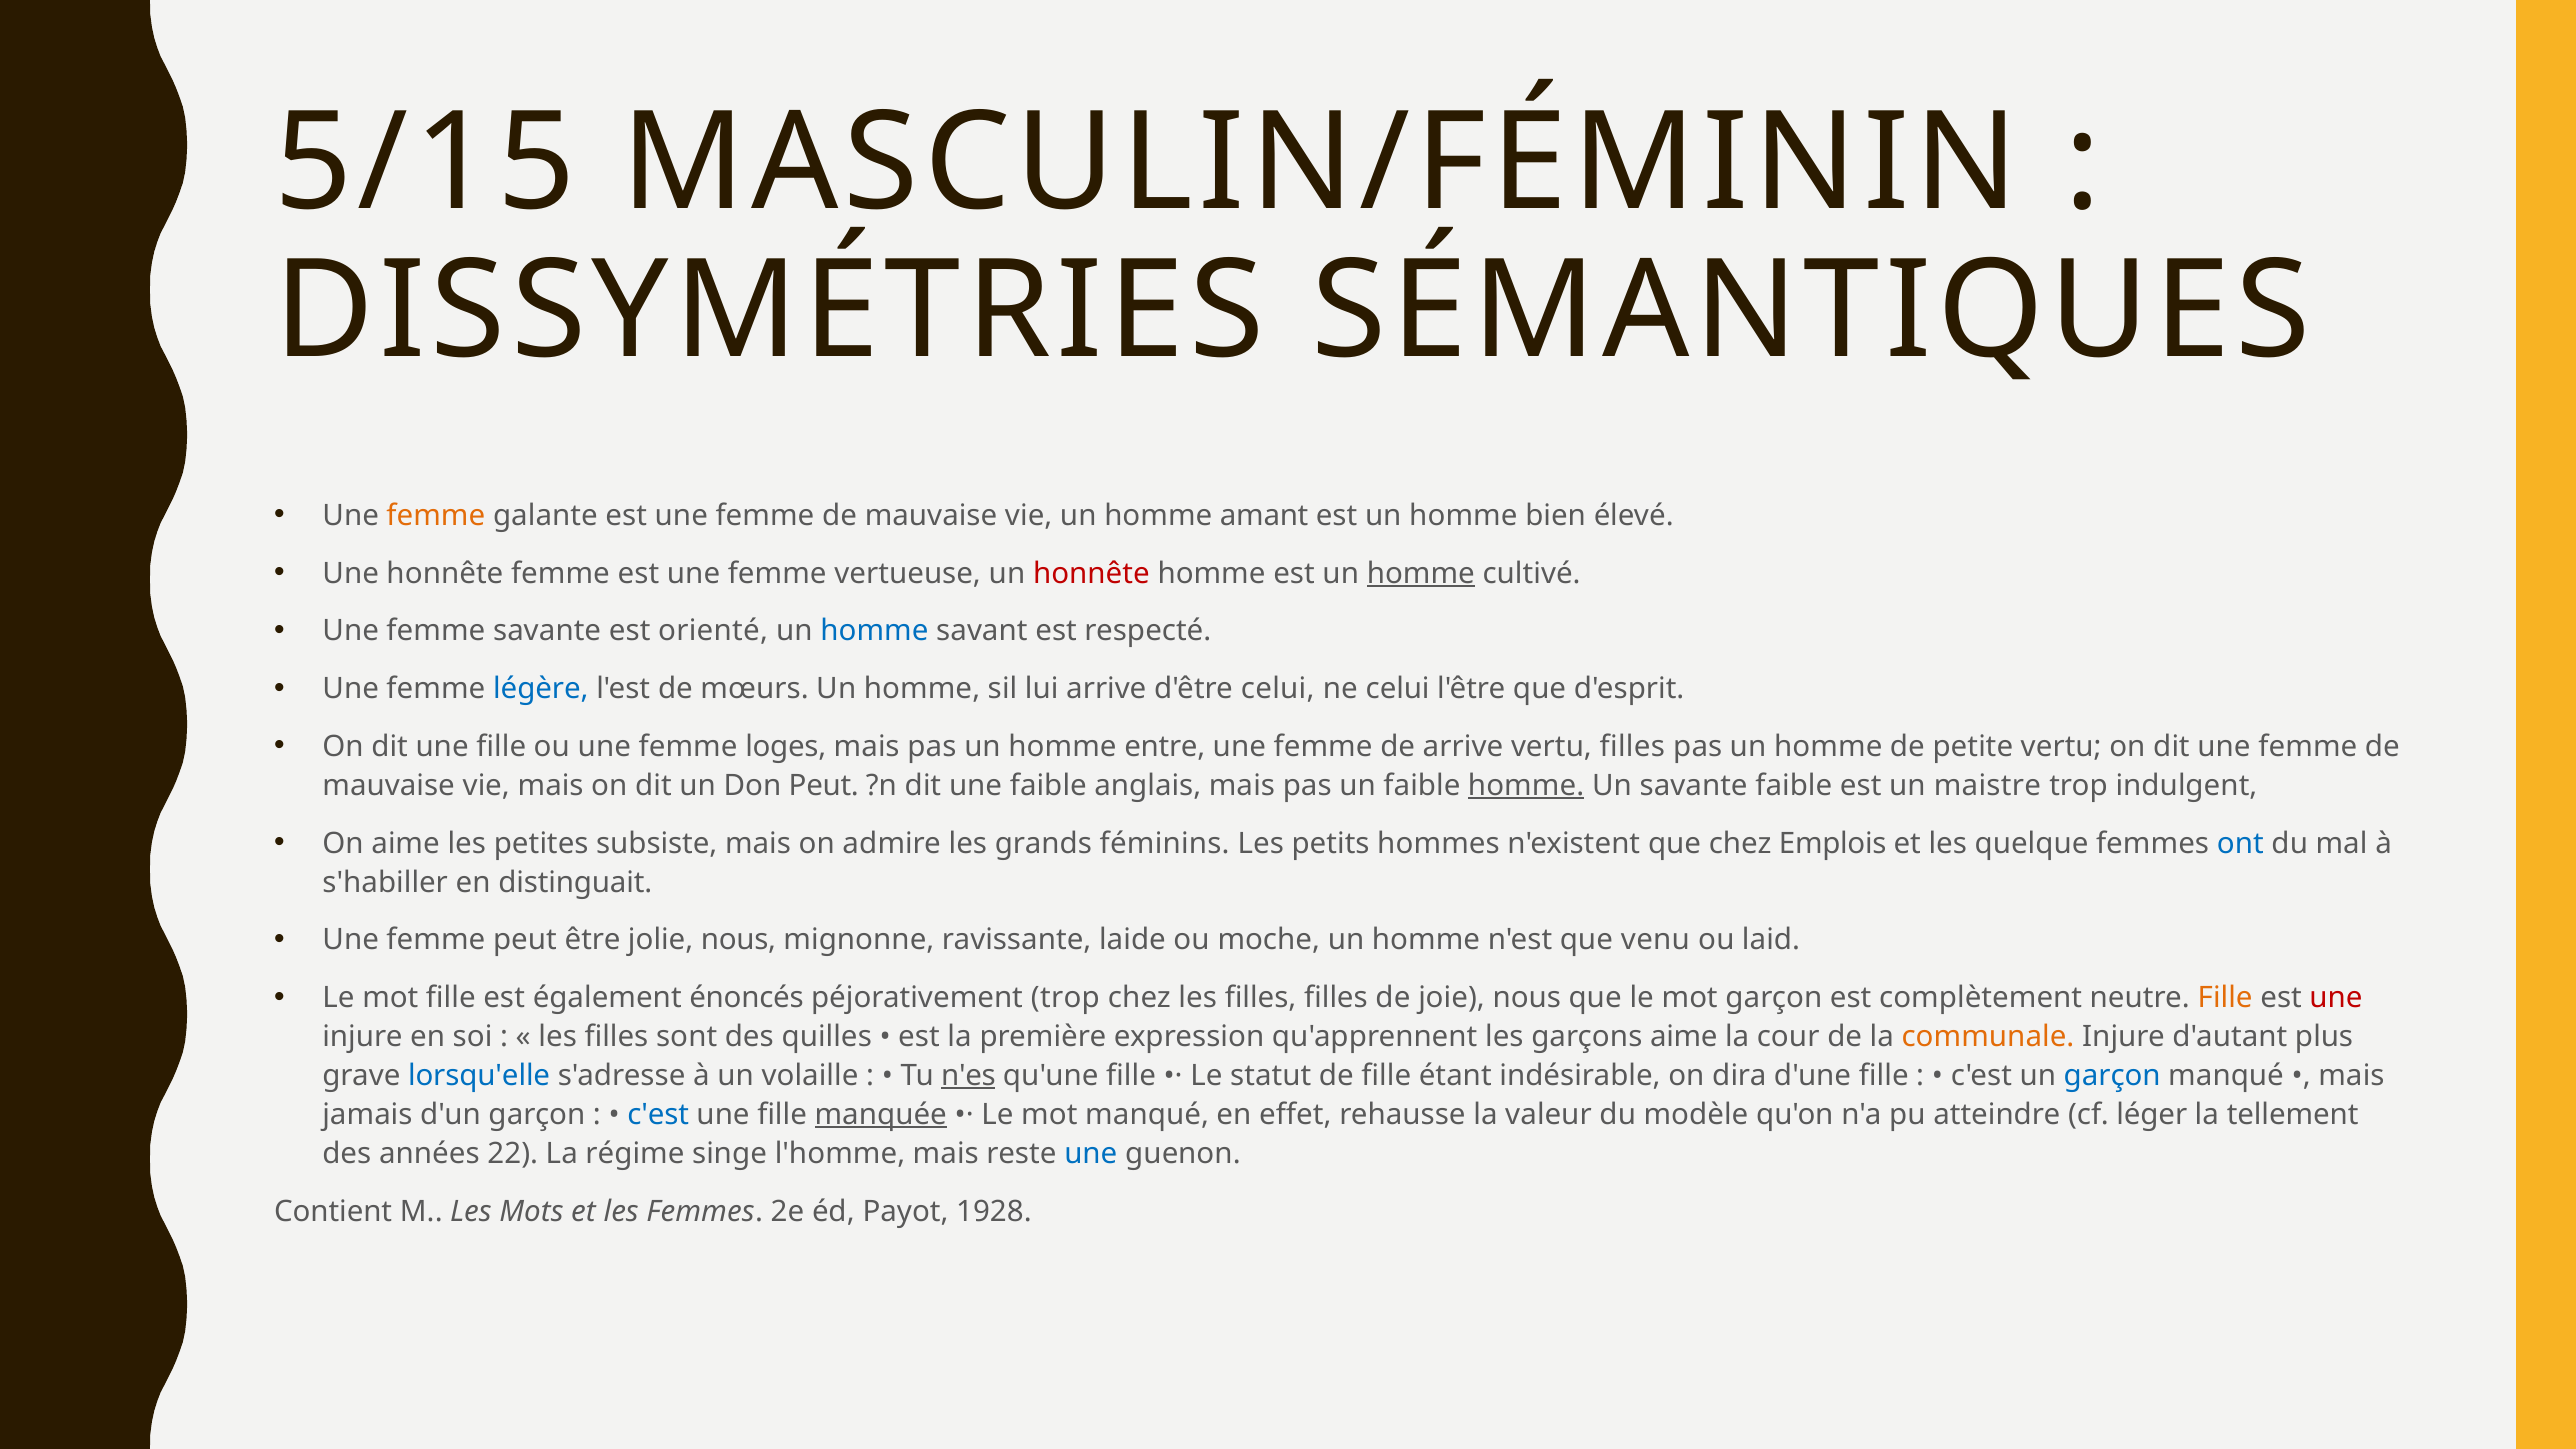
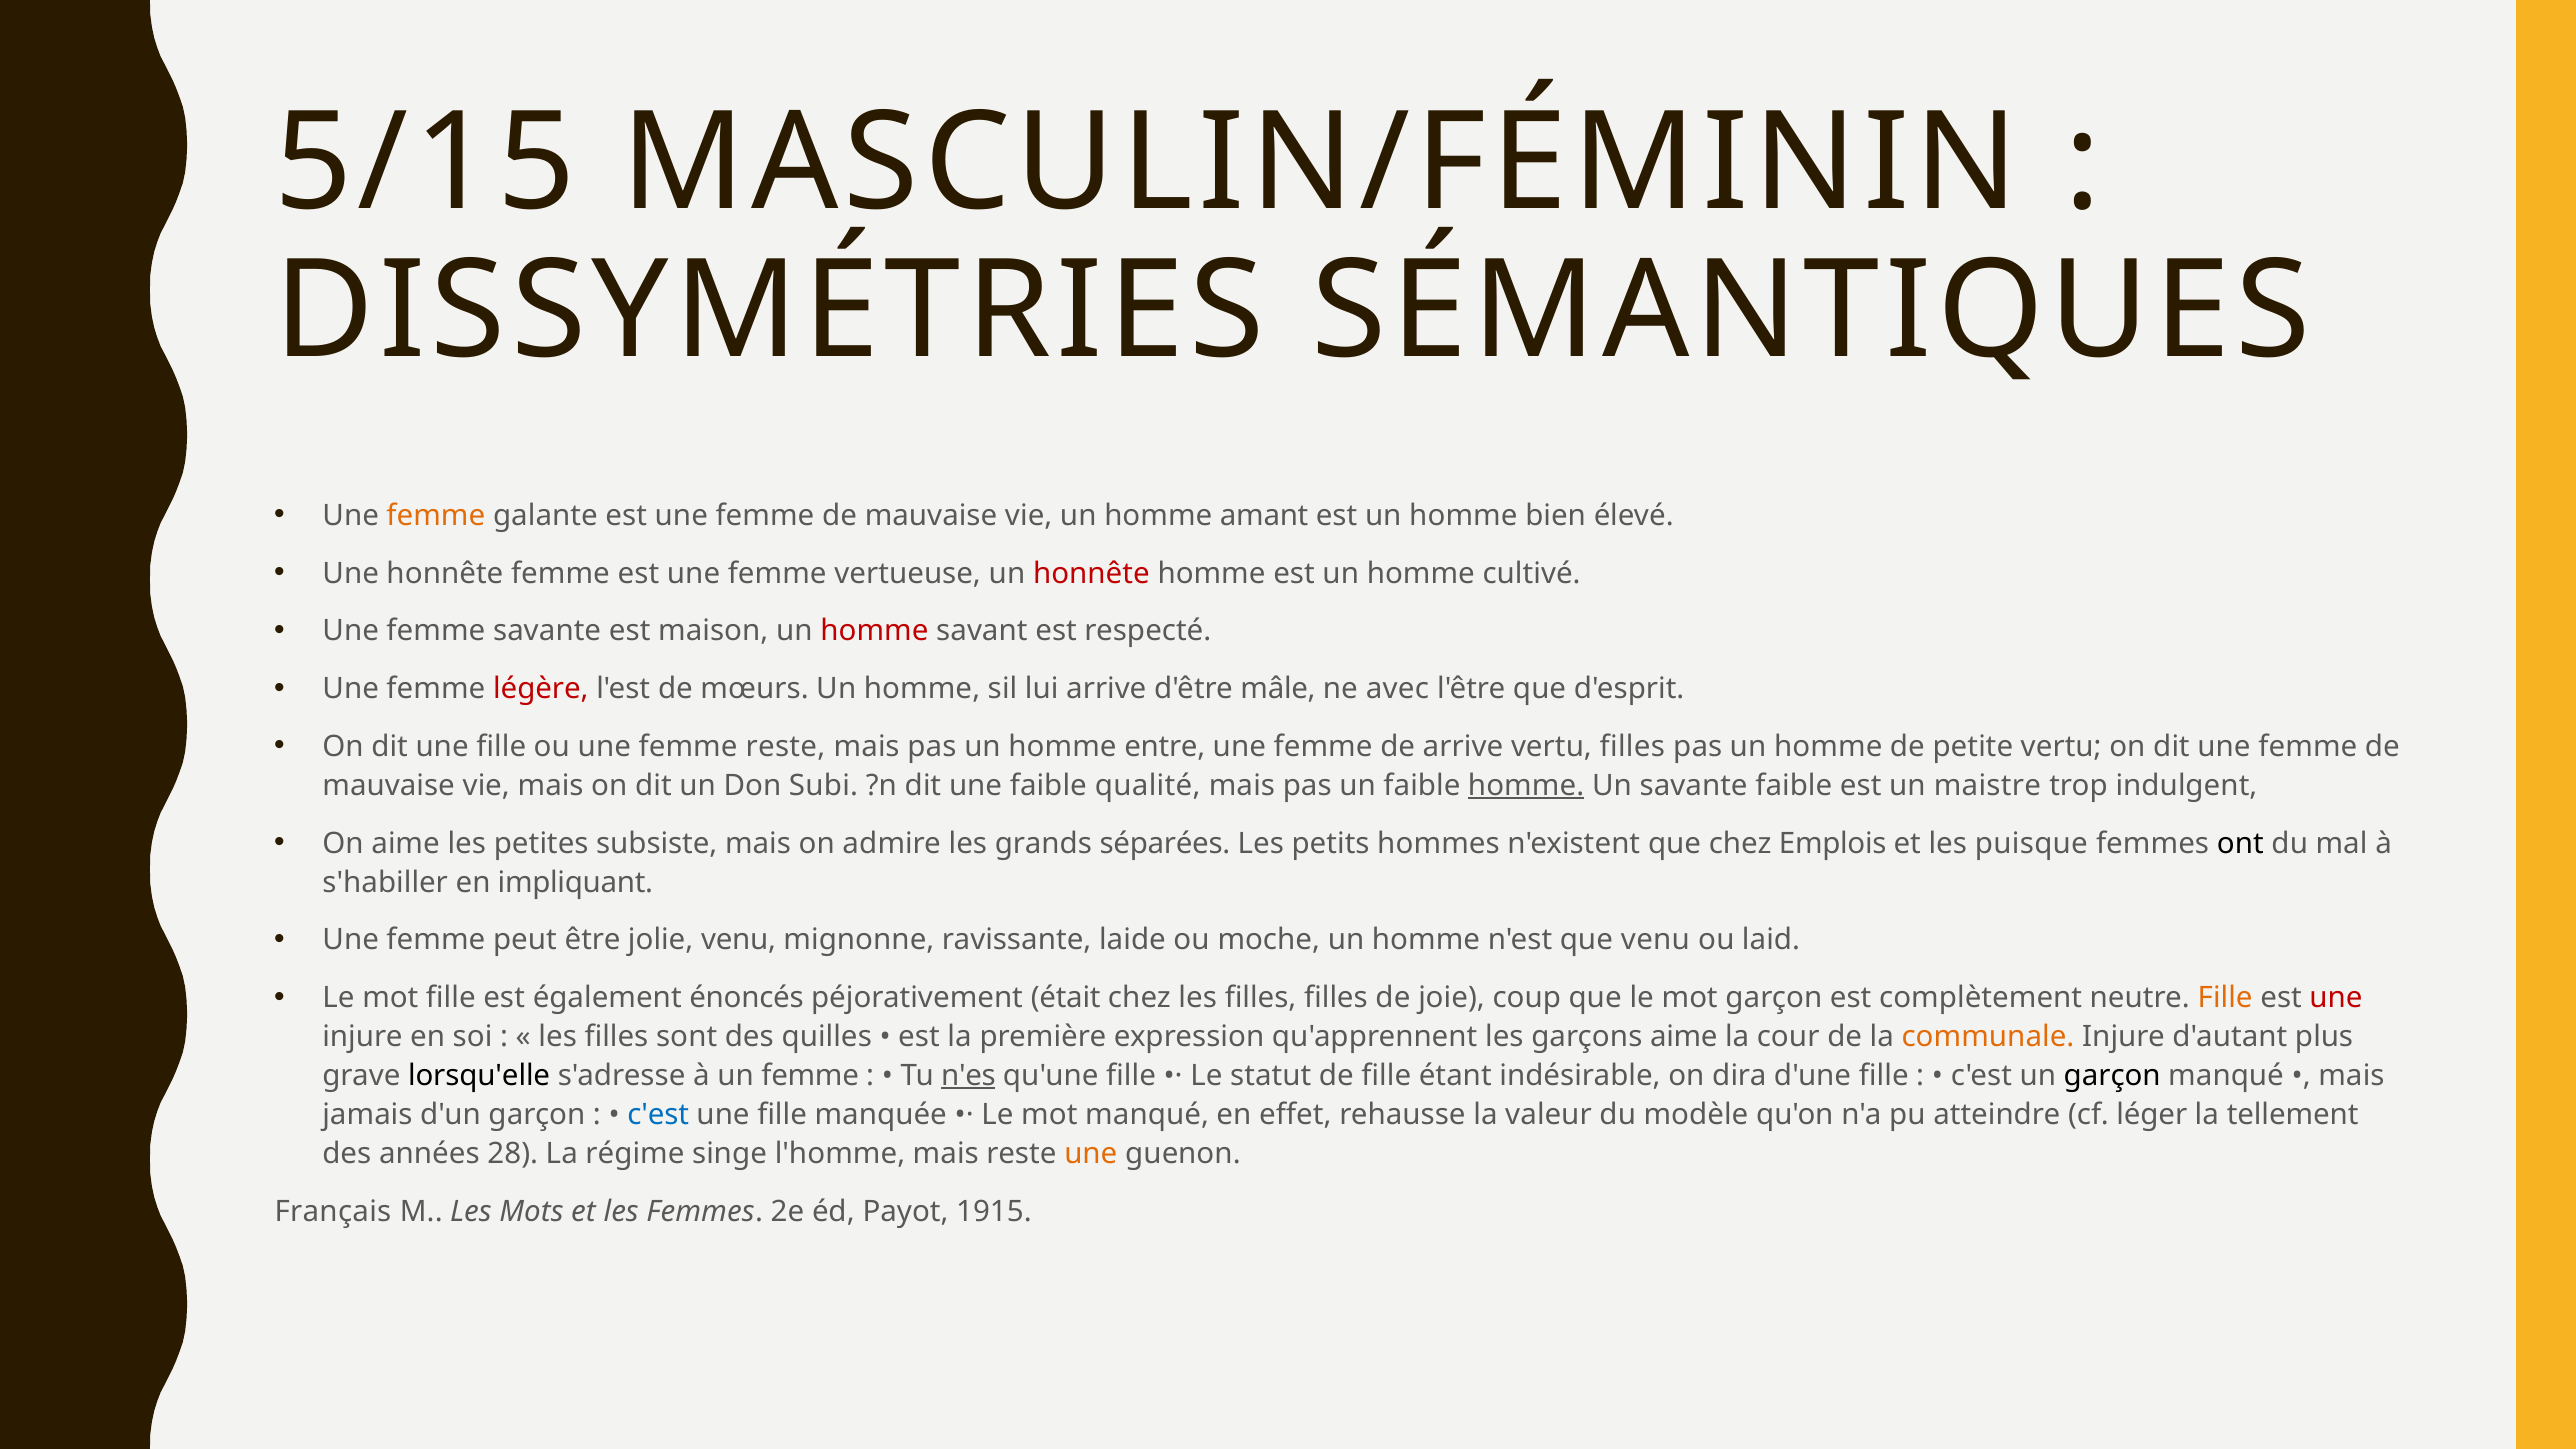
homme at (1421, 574) underline: present -> none
orienté: orienté -> maison
homme at (874, 631) colour: blue -> red
légère colour: blue -> red
d'être celui: celui -> mâle
ne celui: celui -> avec
femme loges: loges -> reste
Don Peut: Peut -> Subi
anglais: anglais -> qualité
féminins: féminins -> séparées
quelque: quelque -> puisque
ont colour: blue -> black
distinguait: distinguait -> impliquant
jolie nous: nous -> venu
péjorativement trop: trop -> était
joie nous: nous -> coup
lorsqu'elle colour: blue -> black
un volaille: volaille -> femme
garçon at (2112, 1076) colour: blue -> black
manquée underline: present -> none
22: 22 -> 28
une at (1091, 1154) colour: blue -> orange
Contient: Contient -> Français
1928: 1928 -> 1915
